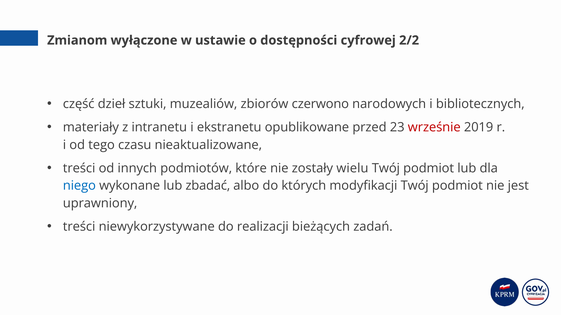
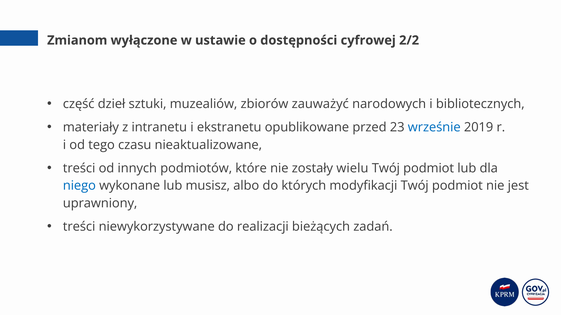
czerwono: czerwono -> zauważyć
wrześnie colour: red -> blue
zbadać: zbadać -> musisz
